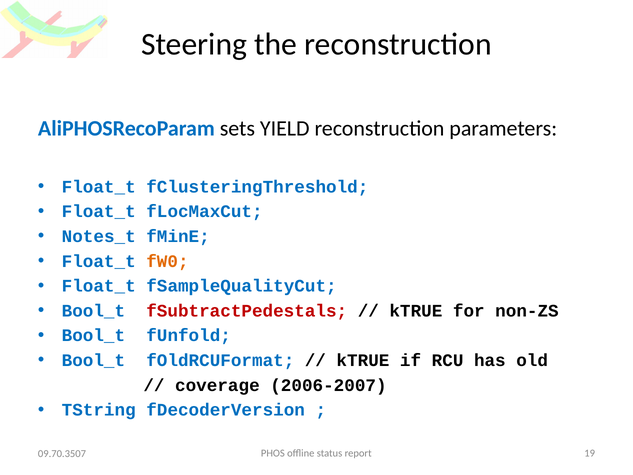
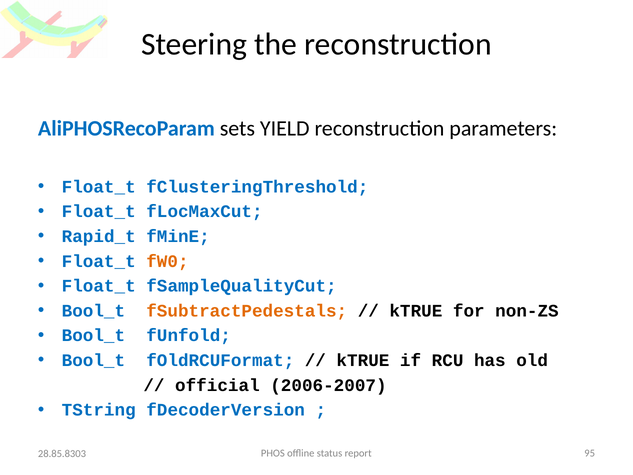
Notes_t: Notes_t -> Rapid_t
fSubtractPedestals colour: red -> orange
coverage: coverage -> official
19: 19 -> 95
09.70.3507: 09.70.3507 -> 28.85.8303
